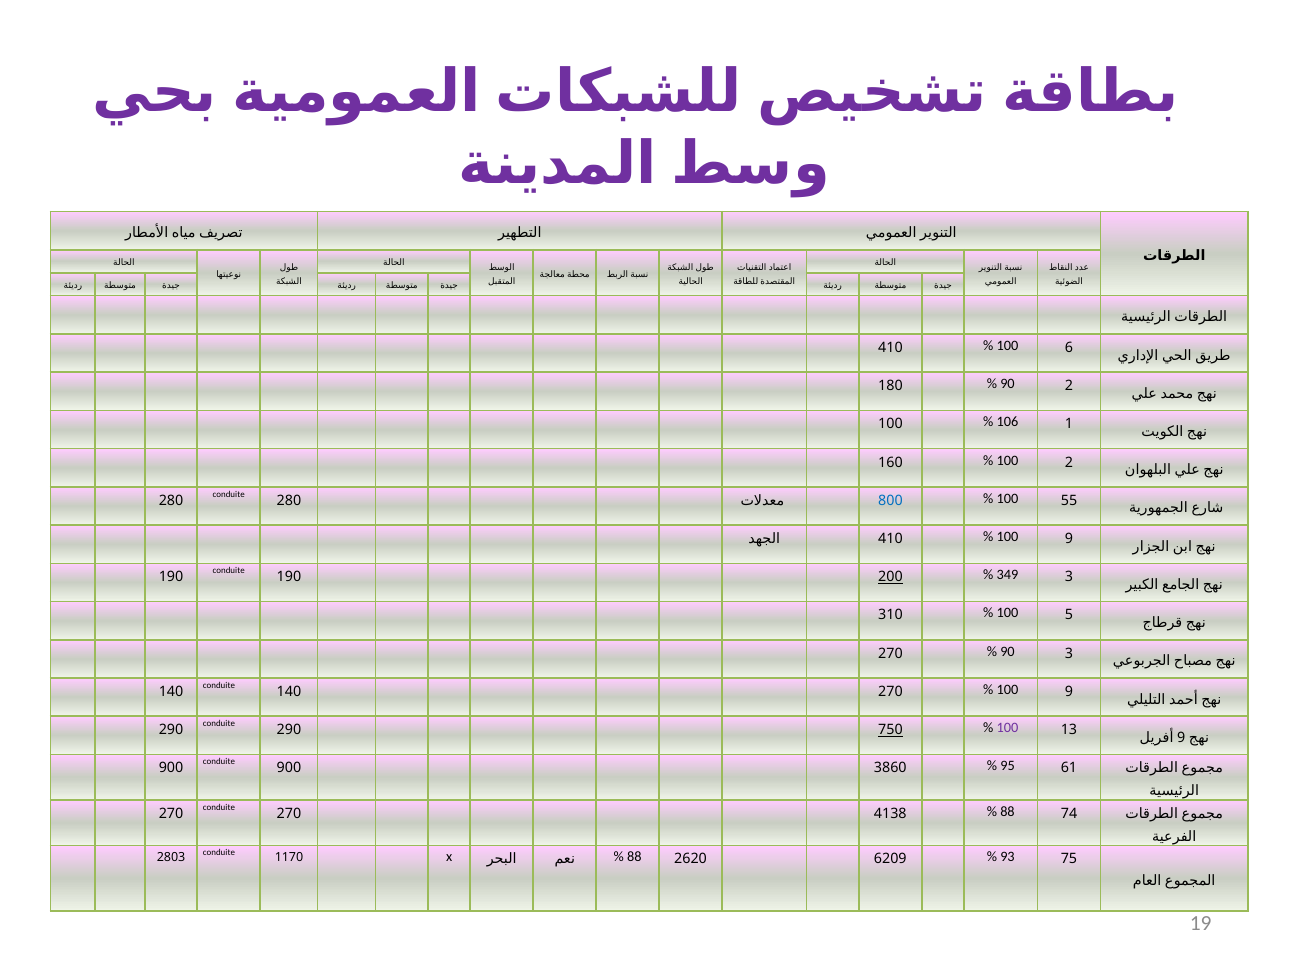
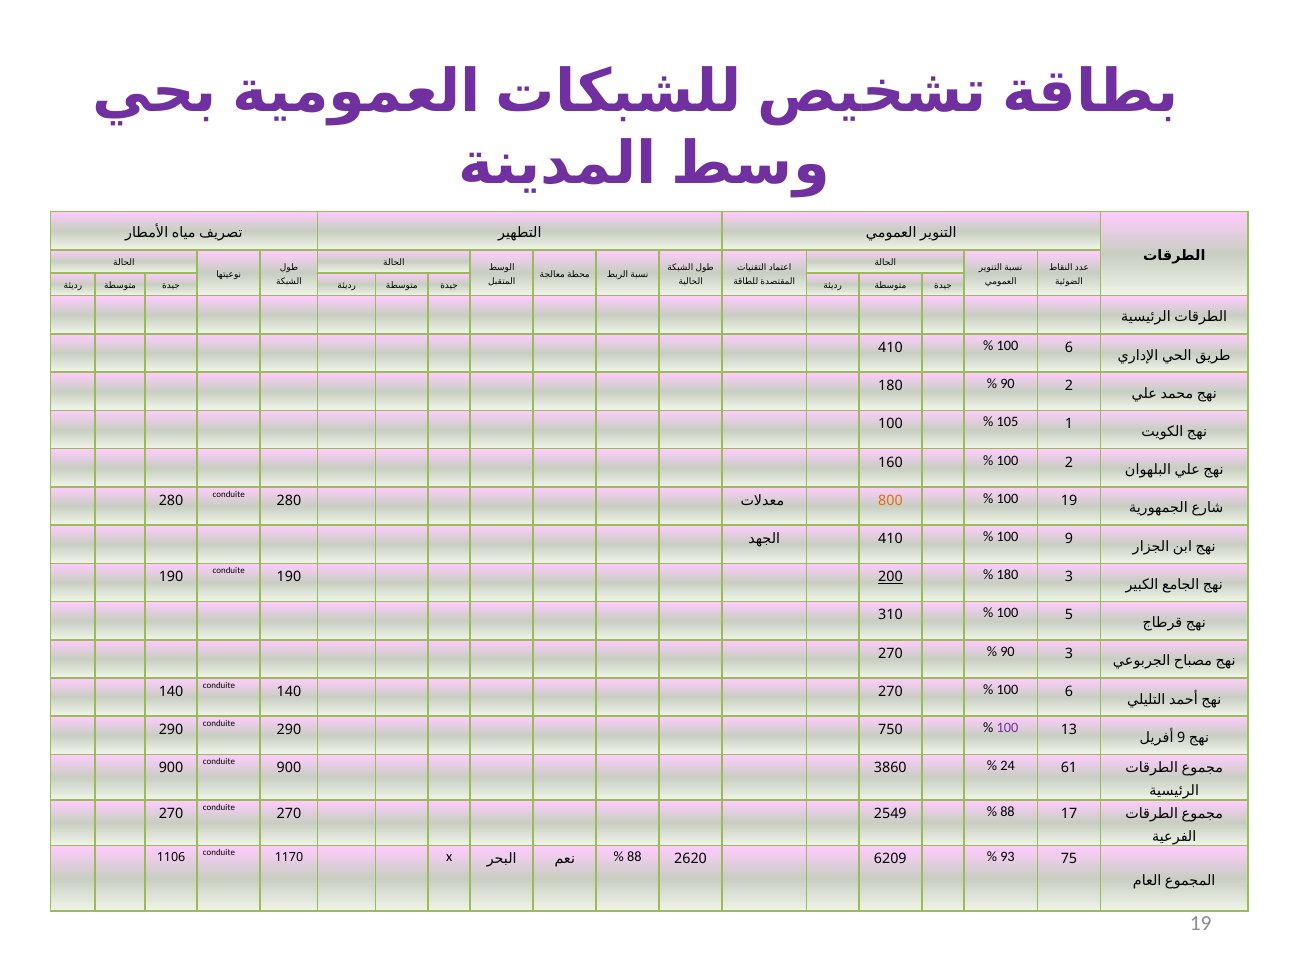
106: 106 -> 105
800 colour: blue -> orange
100 55: 55 -> 19
349 at (1008, 575): 349 -> 180
9 at (1069, 691): 9 -> 6
750 underline: present -> none
95: 95 -> 24
4138: 4138 -> 2549
74: 74 -> 17
2803: 2803 -> 1106
